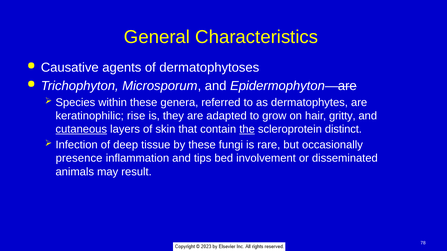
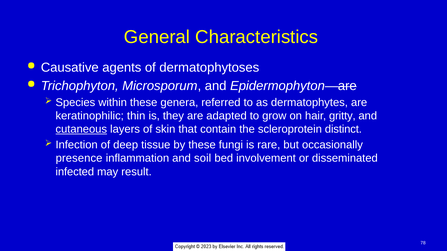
rise: rise -> thin
the underline: present -> none
tips: tips -> soil
animals: animals -> infected
